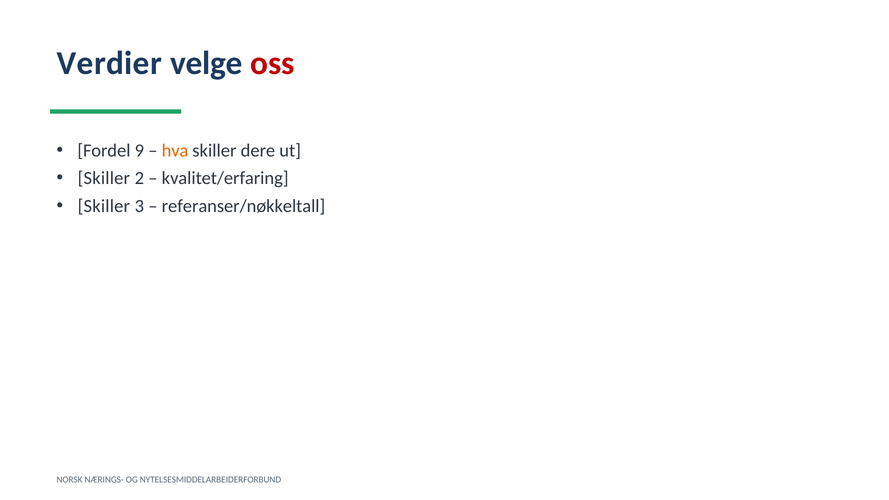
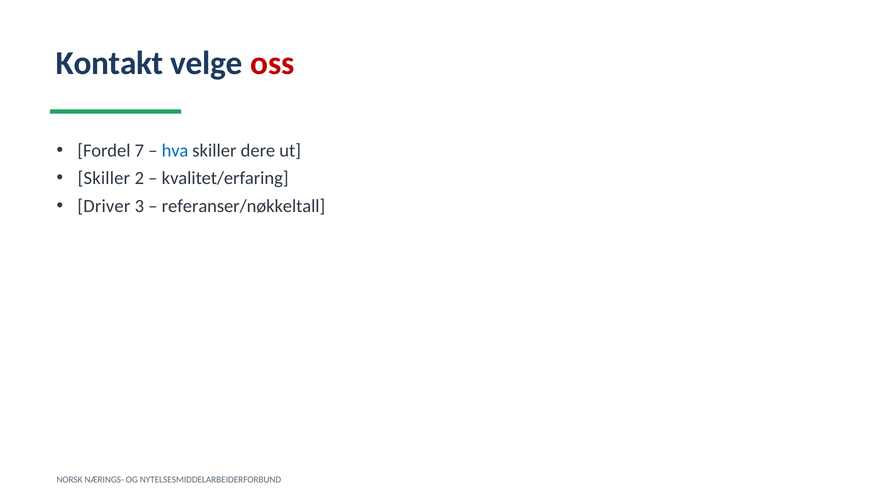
Verdier: Verdier -> Kontakt
9: 9 -> 7
hva colour: orange -> blue
Skiller at (104, 206): Skiller -> Driver
